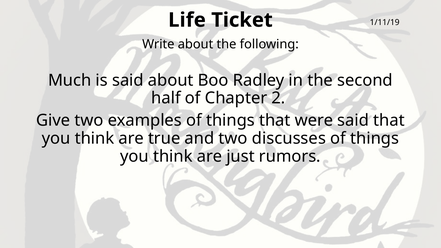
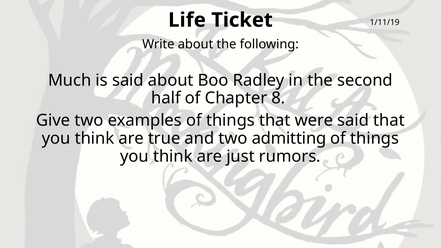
2: 2 -> 8
discusses: discusses -> admitting
